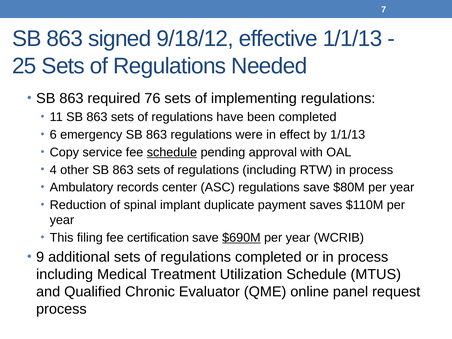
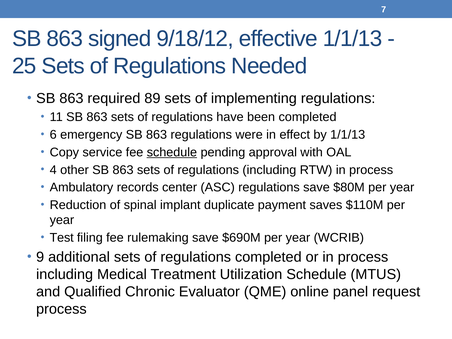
76: 76 -> 89
This: This -> Test
certification: certification -> rulemaking
$690M underline: present -> none
